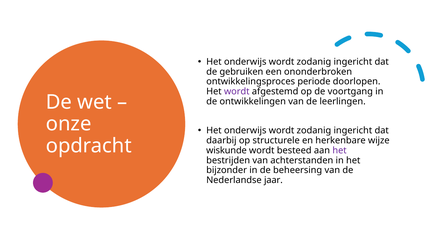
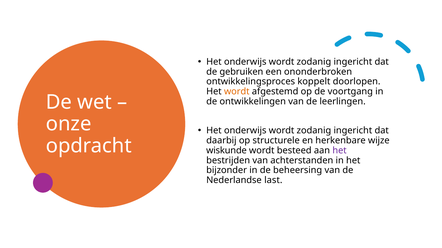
periode: periode -> koppelt
wordt at (237, 92) colour: purple -> orange
jaar: jaar -> last
